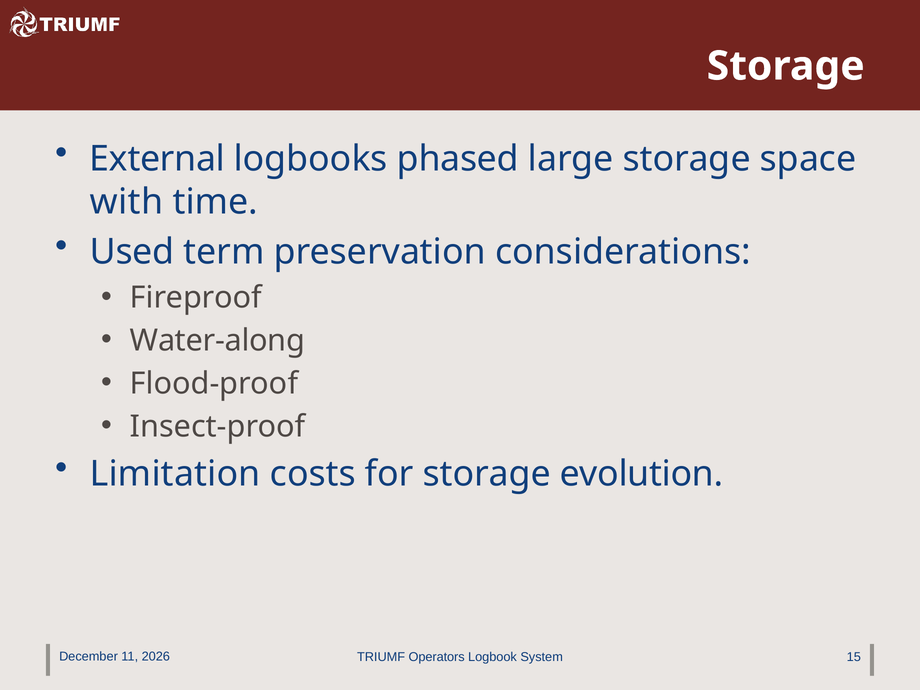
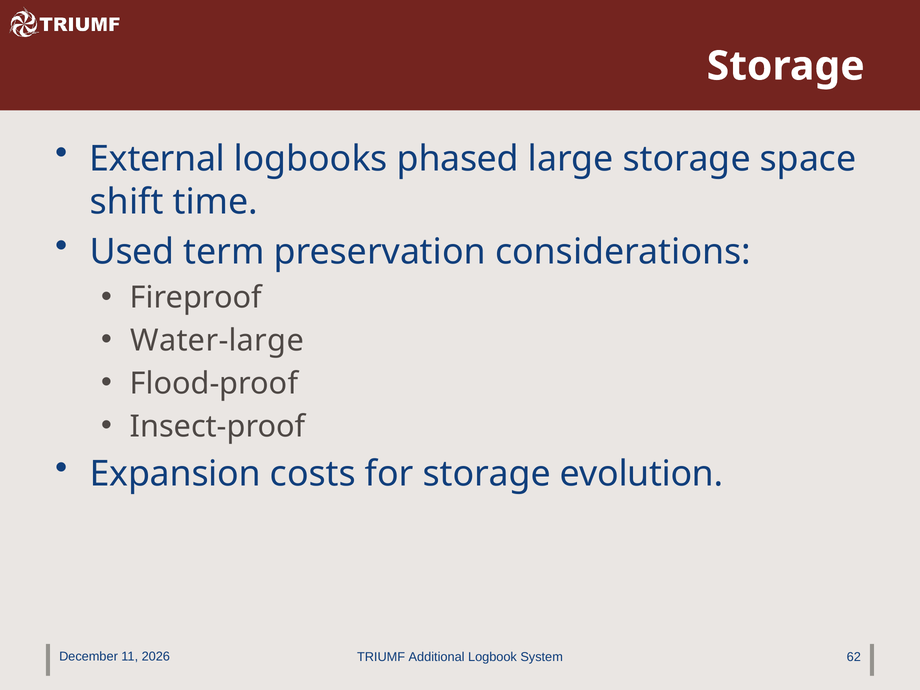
with: with -> shift
Water-along: Water-along -> Water-large
Limitation: Limitation -> Expansion
Operators: Operators -> Additional
15: 15 -> 62
